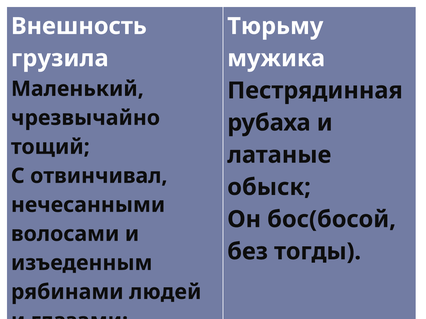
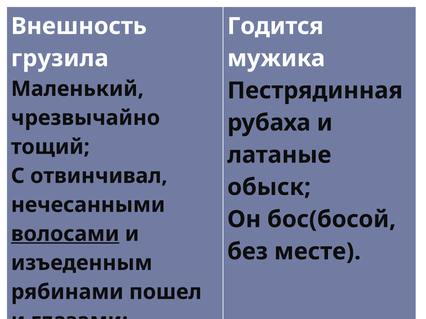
Тюрьму: Тюрьму -> Годится
волосами underline: none -> present
тогды: тогды -> месте
людей: людей -> пошел
